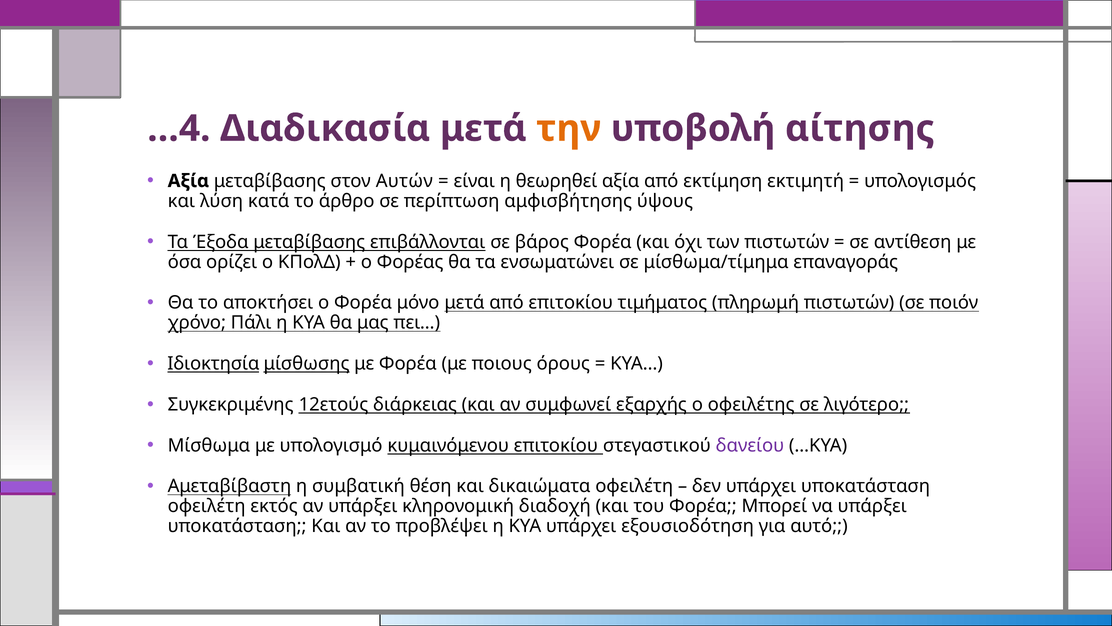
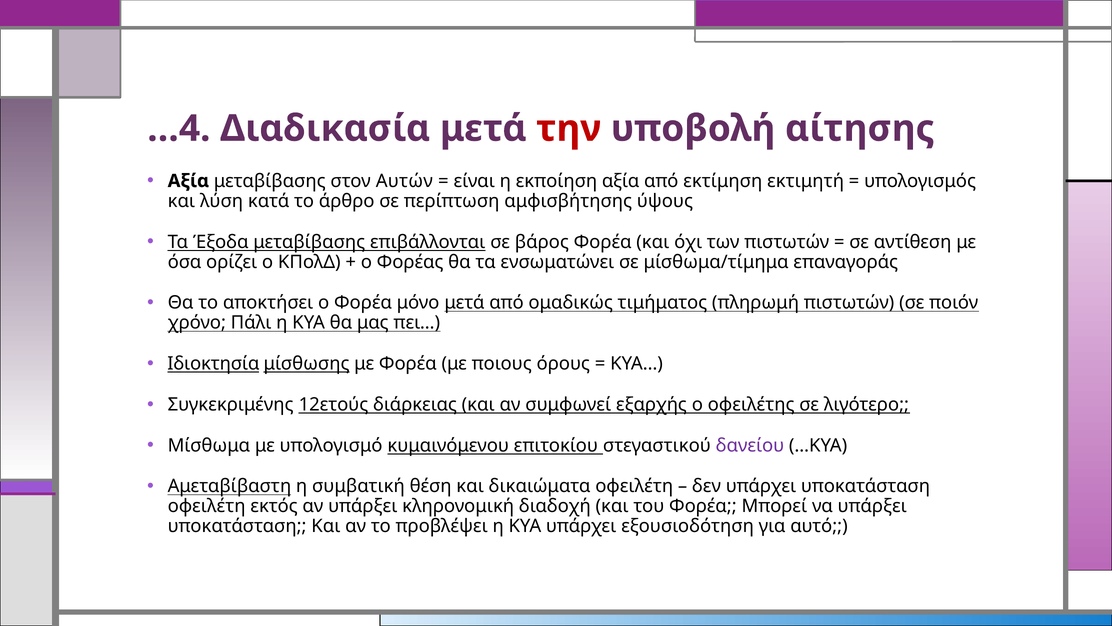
την colour: orange -> red
θεωρηθεί: θεωρηθεί -> εκποίηση
από επιτοκίου: επιτοκίου -> ομαδικώς
